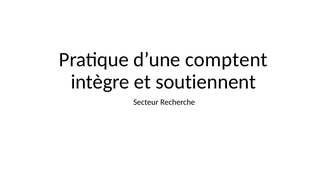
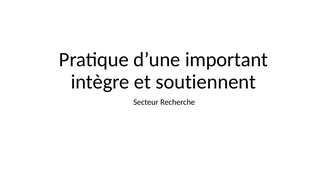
comptent: comptent -> important
